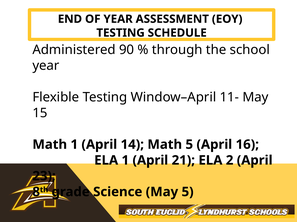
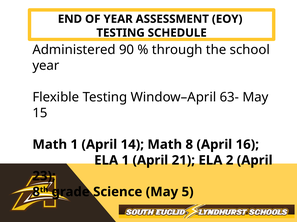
11-: 11- -> 63-
Math 5: 5 -> 8
